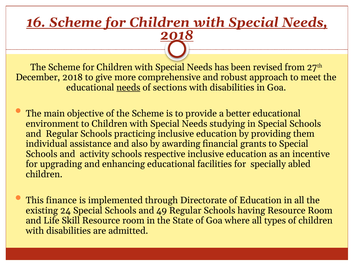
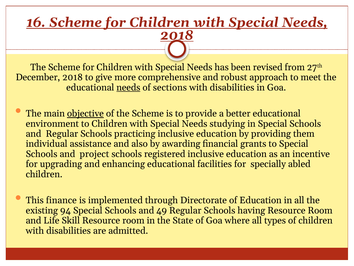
objective underline: none -> present
activity: activity -> project
respective: respective -> registered
24: 24 -> 94
